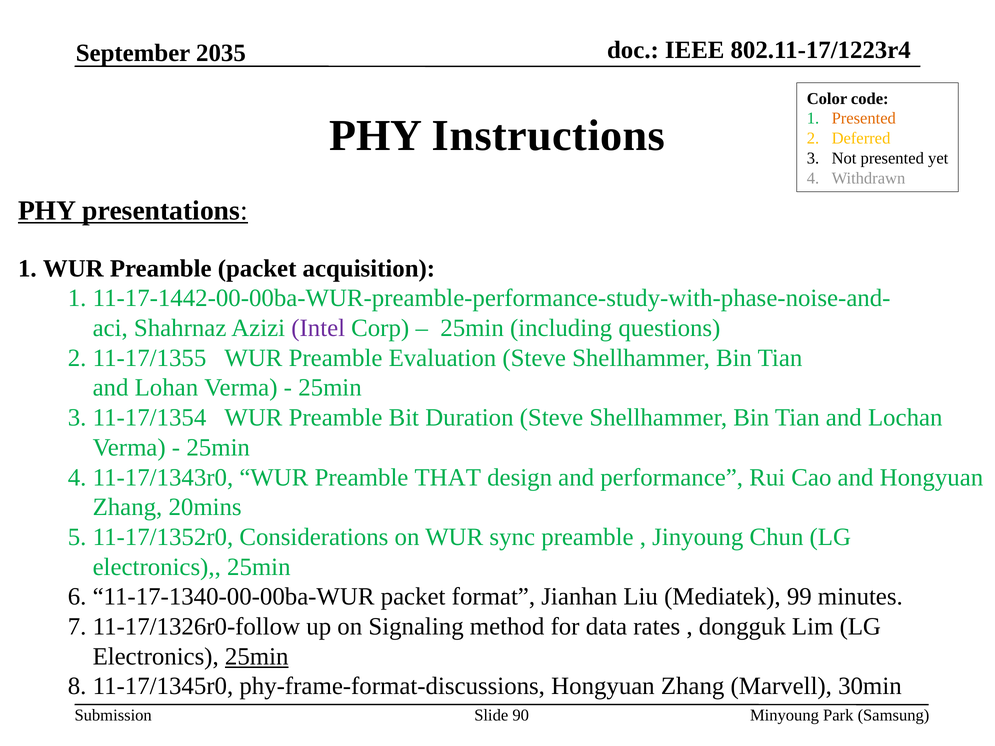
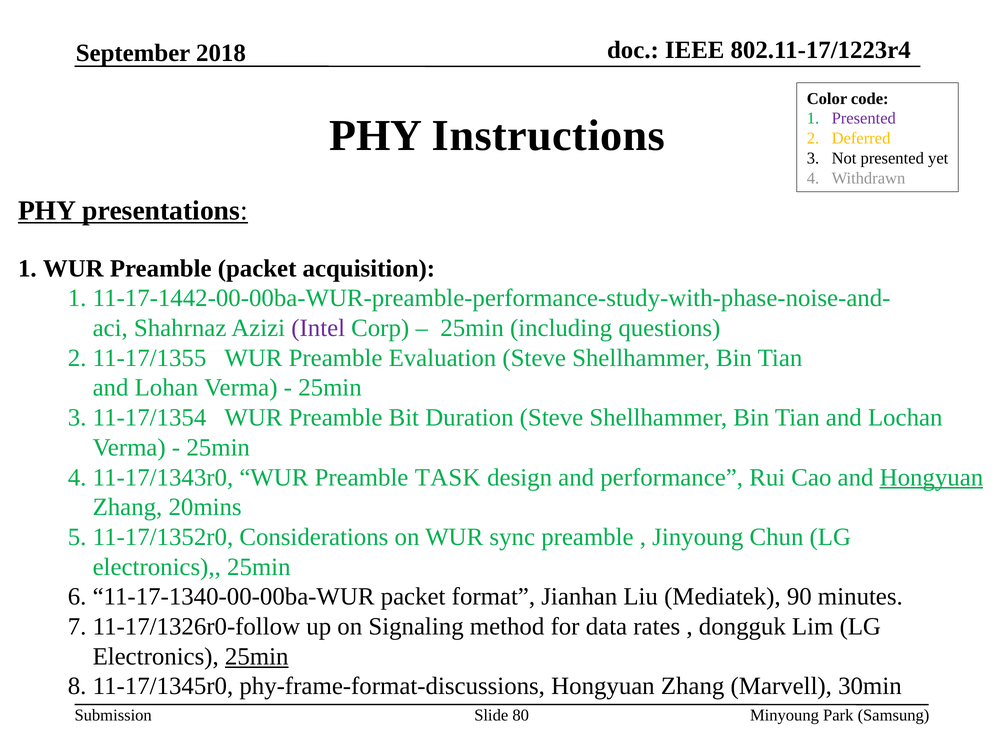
2035: 2035 -> 2018
Presented at (864, 118) colour: orange -> purple
THAT: THAT -> TASK
Hongyuan at (931, 477) underline: none -> present
99: 99 -> 90
90: 90 -> 80
